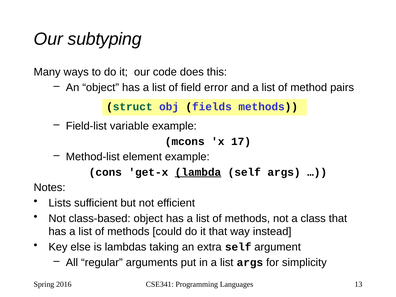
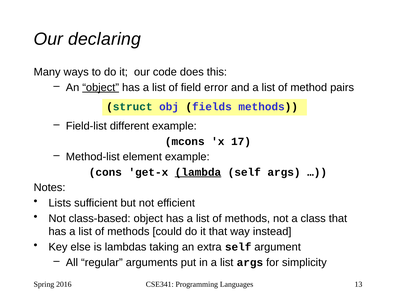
subtyping: subtyping -> declaring
object at (101, 87) underline: none -> present
variable: variable -> different
